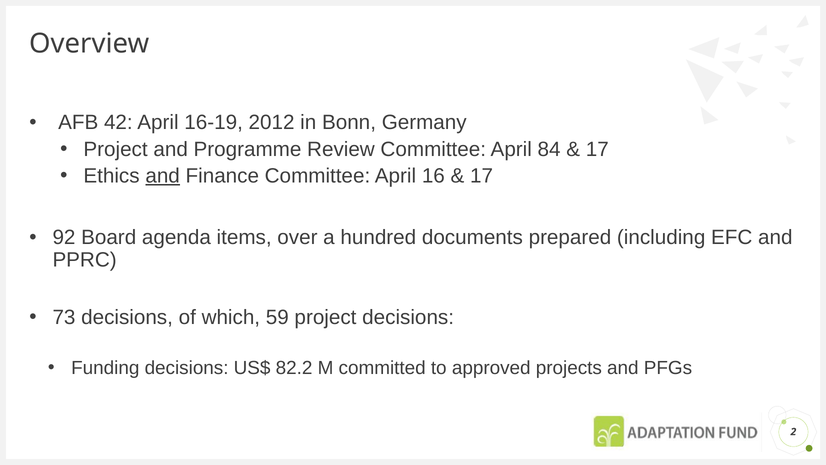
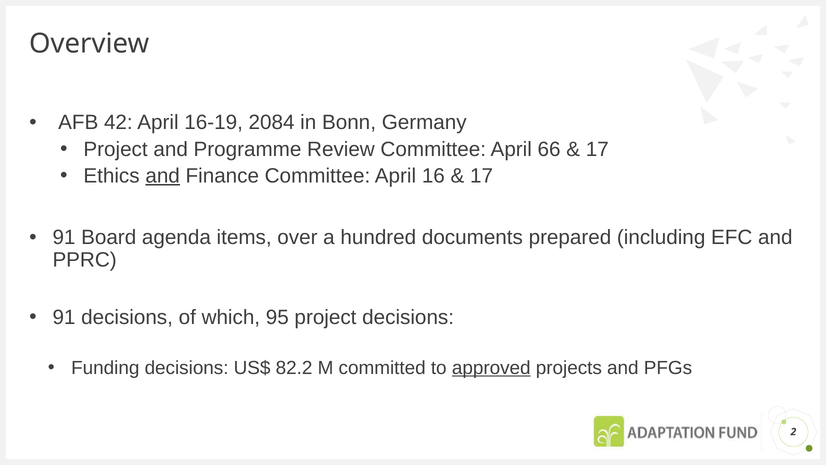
2012: 2012 -> 2084
84: 84 -> 66
92 at (64, 237): 92 -> 91
73 at (64, 317): 73 -> 91
59: 59 -> 95
approved underline: none -> present
